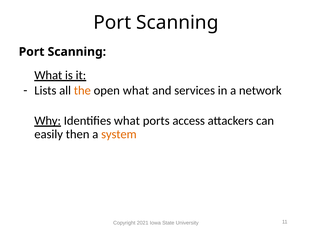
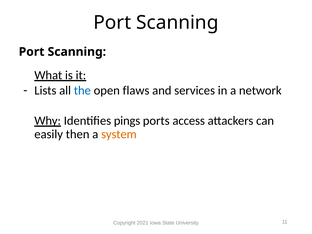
the colour: orange -> blue
open what: what -> flaws
Identifies what: what -> pings
